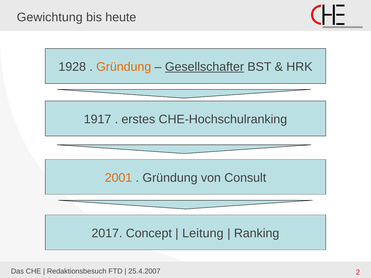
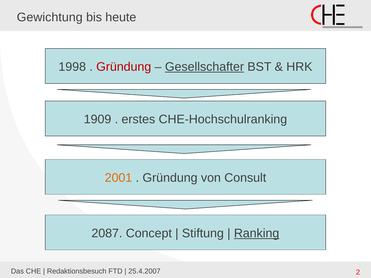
1928: 1928 -> 1998
Gründung at (124, 67) colour: orange -> red
1917: 1917 -> 1909
2017: 2017 -> 2087
Leitung: Leitung -> Stiftung
Ranking underline: none -> present
